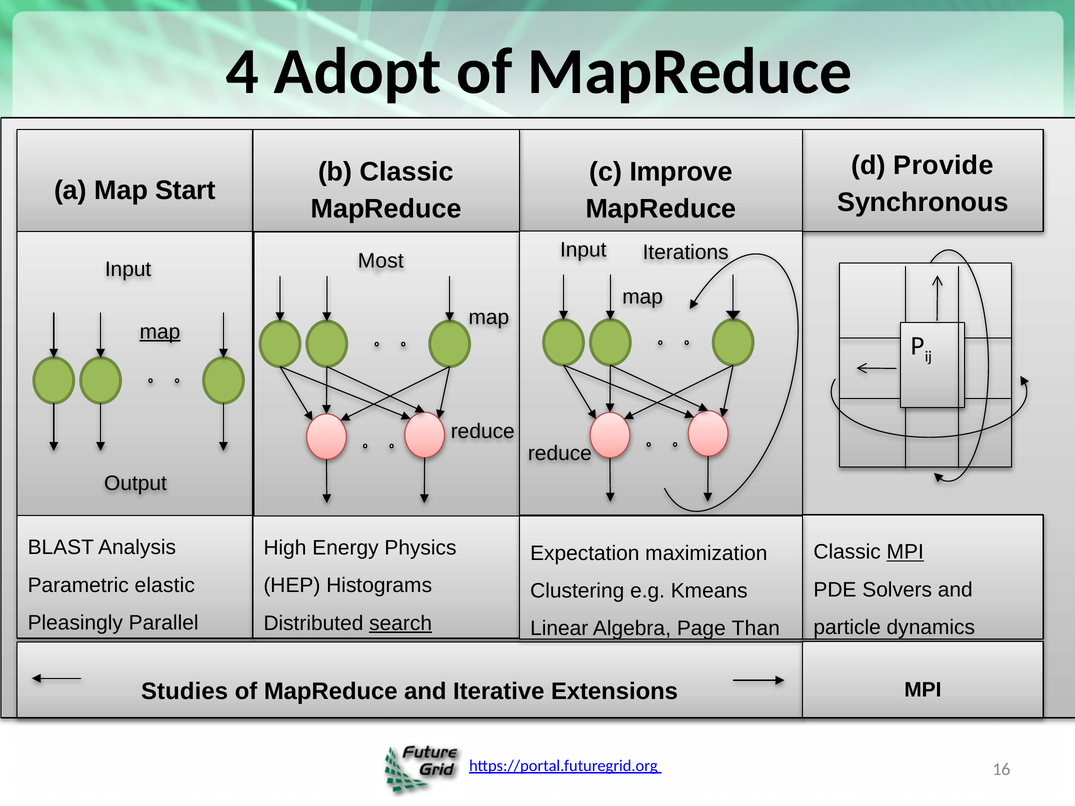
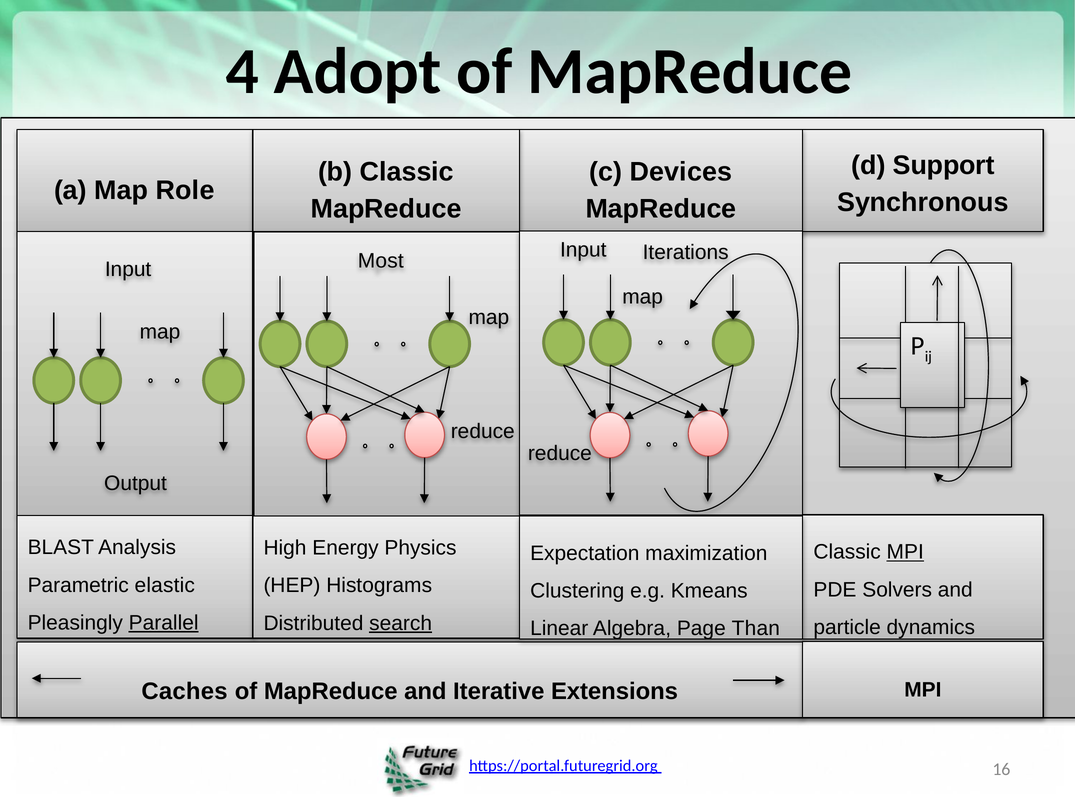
Provide: Provide -> Support
Improve: Improve -> Devices
Start: Start -> Role
map at (160, 332) underline: present -> none
Parallel underline: none -> present
Studies: Studies -> Caches
